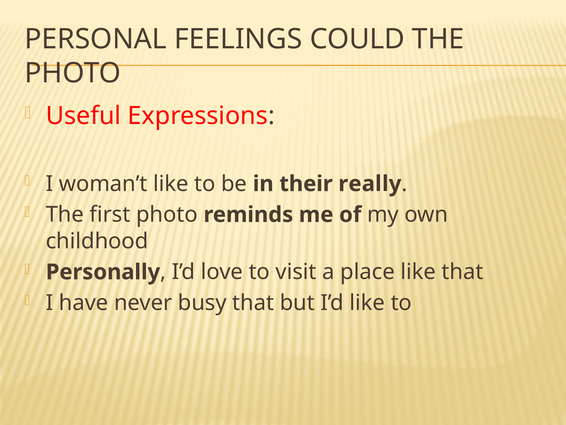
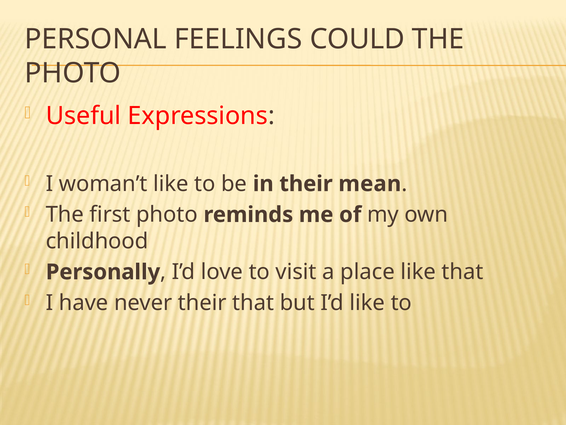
really: really -> mean
never busy: busy -> their
